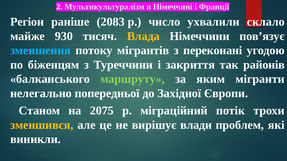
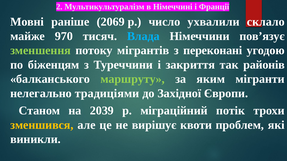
Регіон: Регіон -> Мовні
2083: 2083 -> 2069
930: 930 -> 970
Влада colour: yellow -> light blue
зменшення colour: light blue -> light green
попередньої: попередньої -> традиціями
2075: 2075 -> 2039
влади: влади -> квоти
